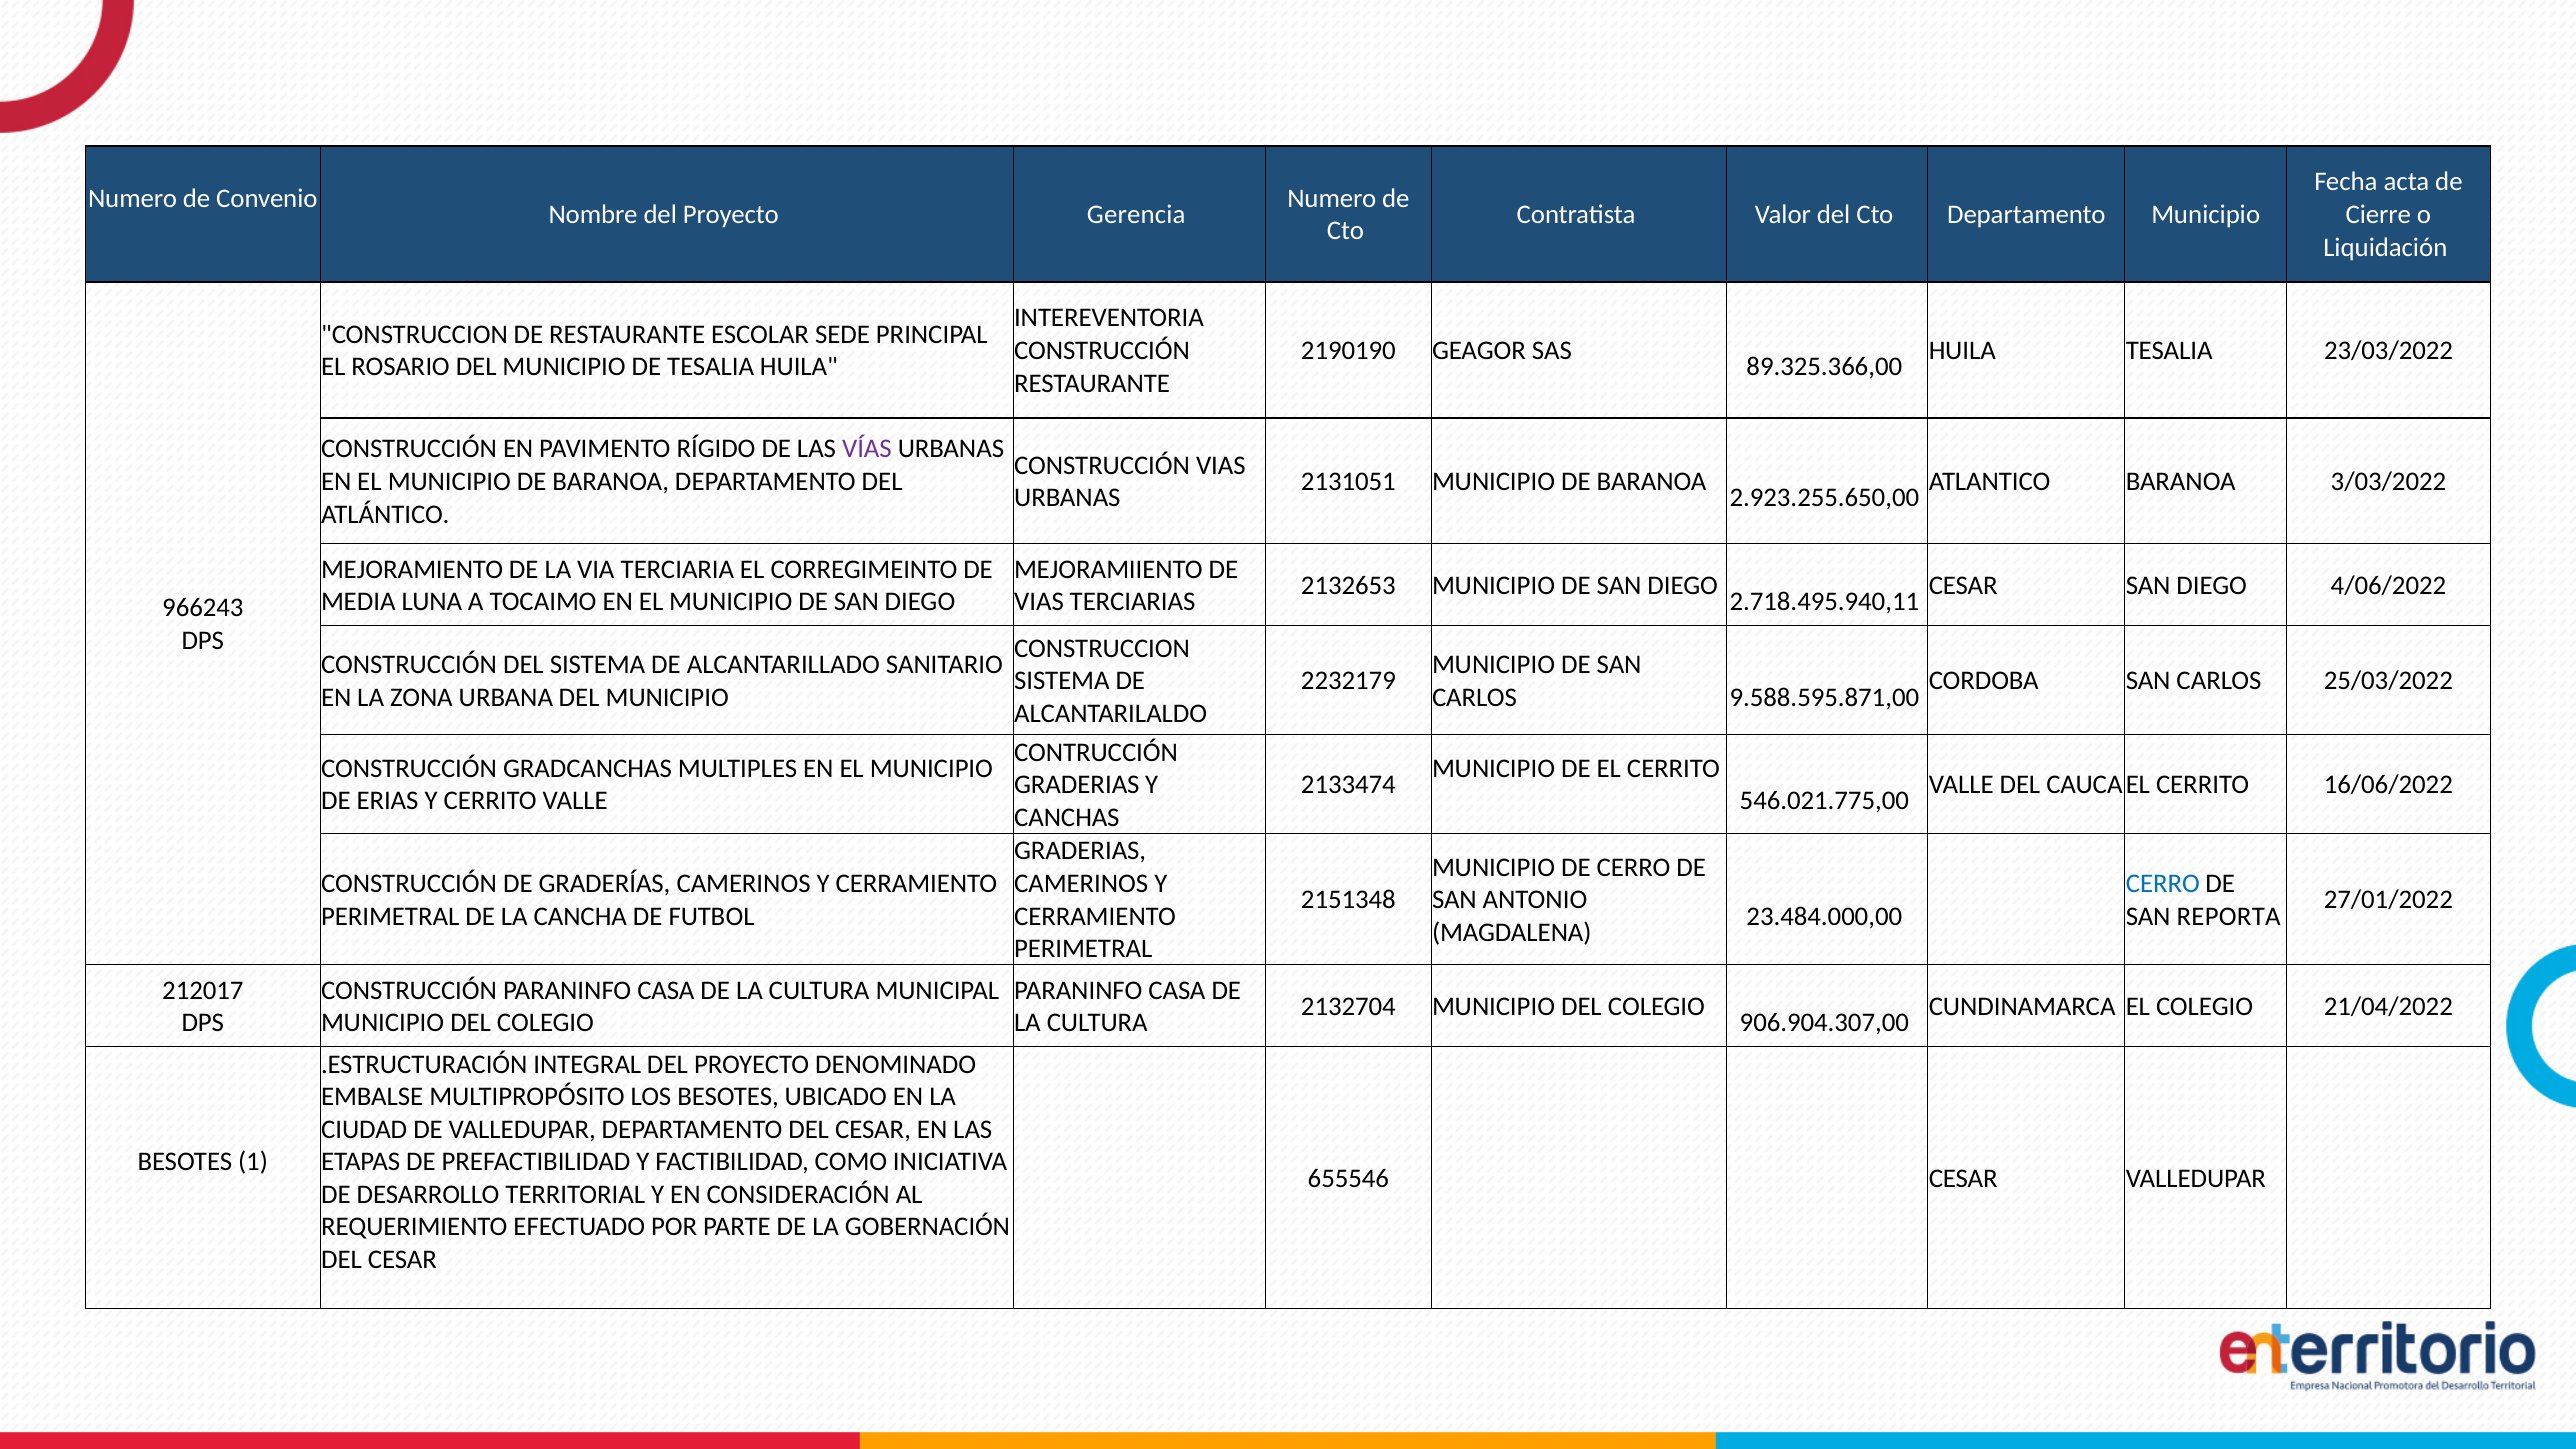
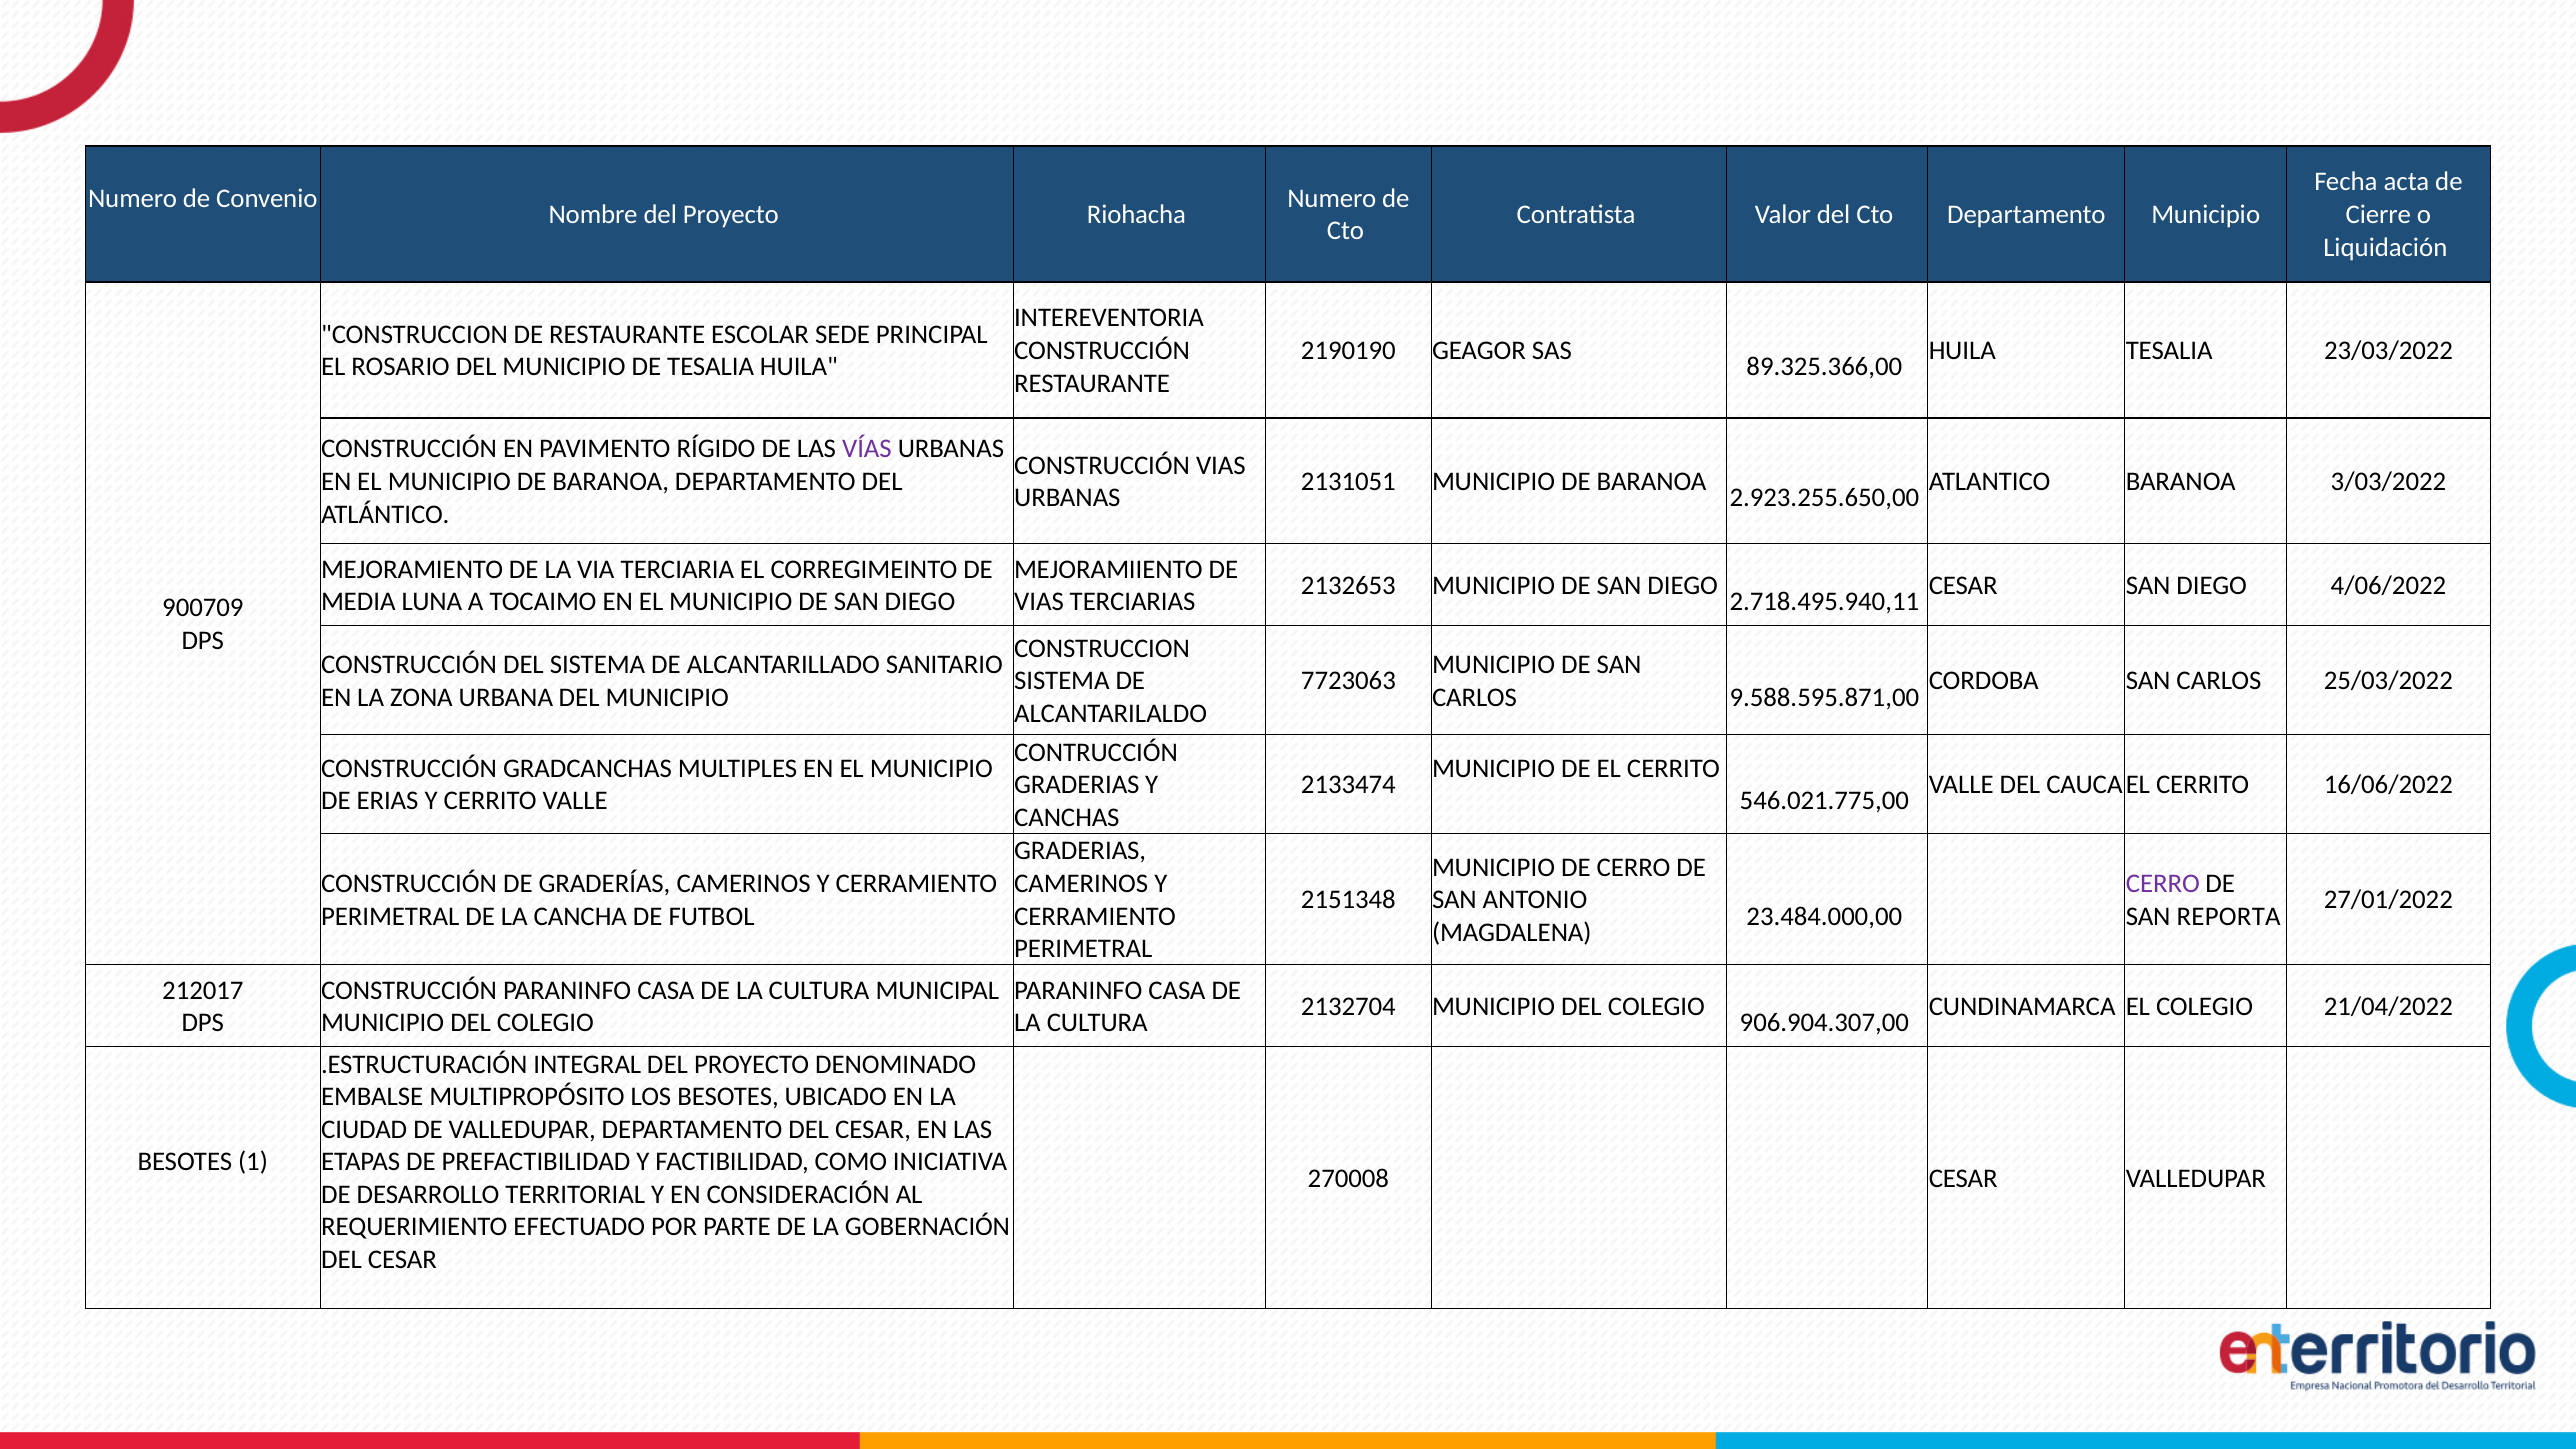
Gerencia: Gerencia -> Riohacha
966243: 966243 -> 900709
2232179: 2232179 -> 7723063
CERRO at (2163, 884) colour: blue -> purple
655546: 655546 -> 270008
